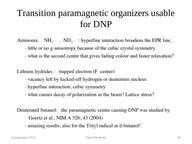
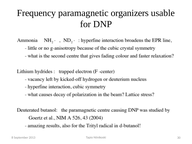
Transition: Transition -> Frequency
